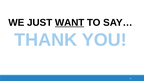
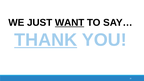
THANK underline: none -> present
